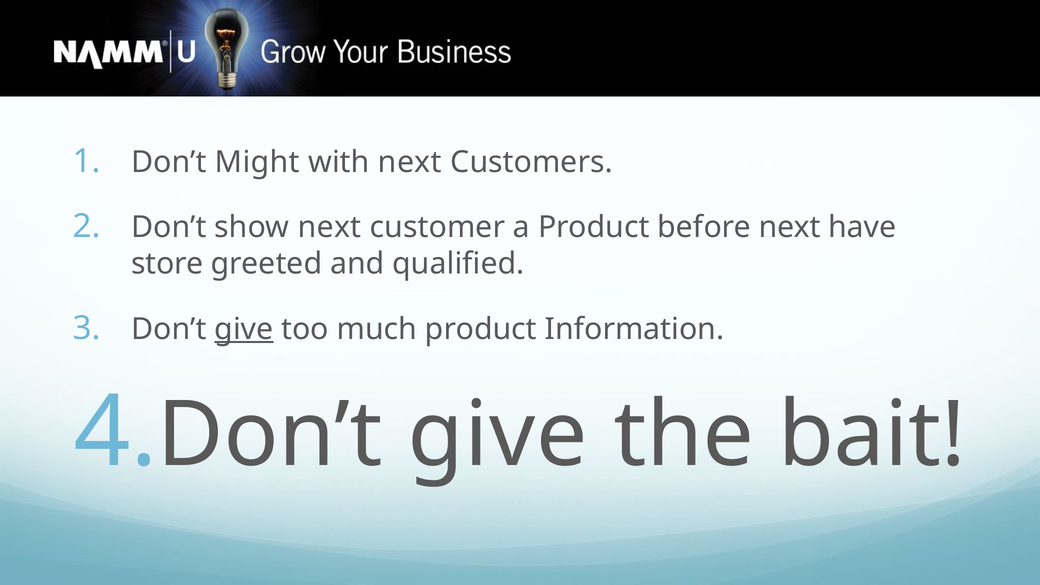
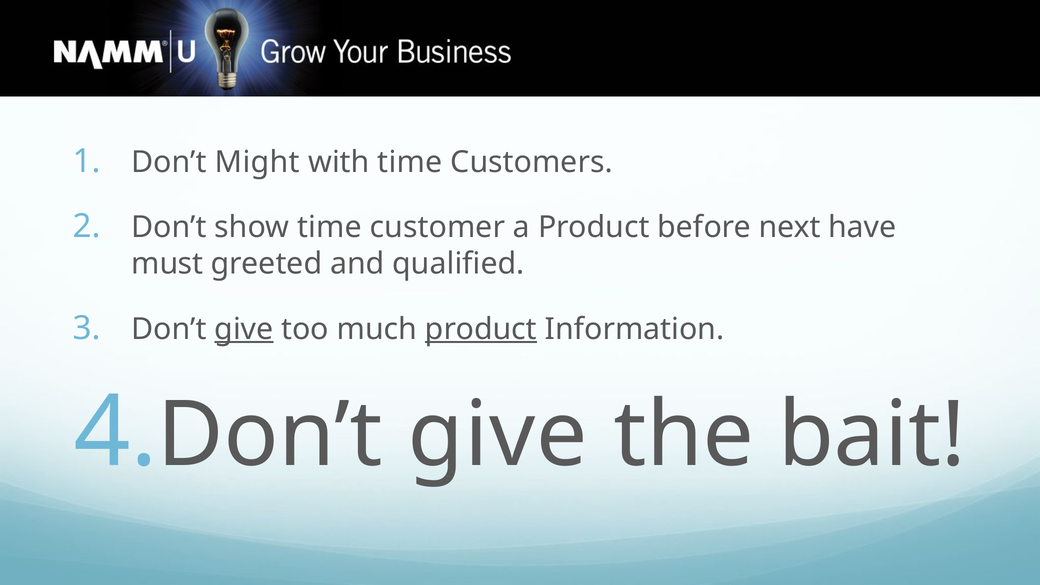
with next: next -> time
show next: next -> time
store: store -> must
product at (481, 329) underline: none -> present
